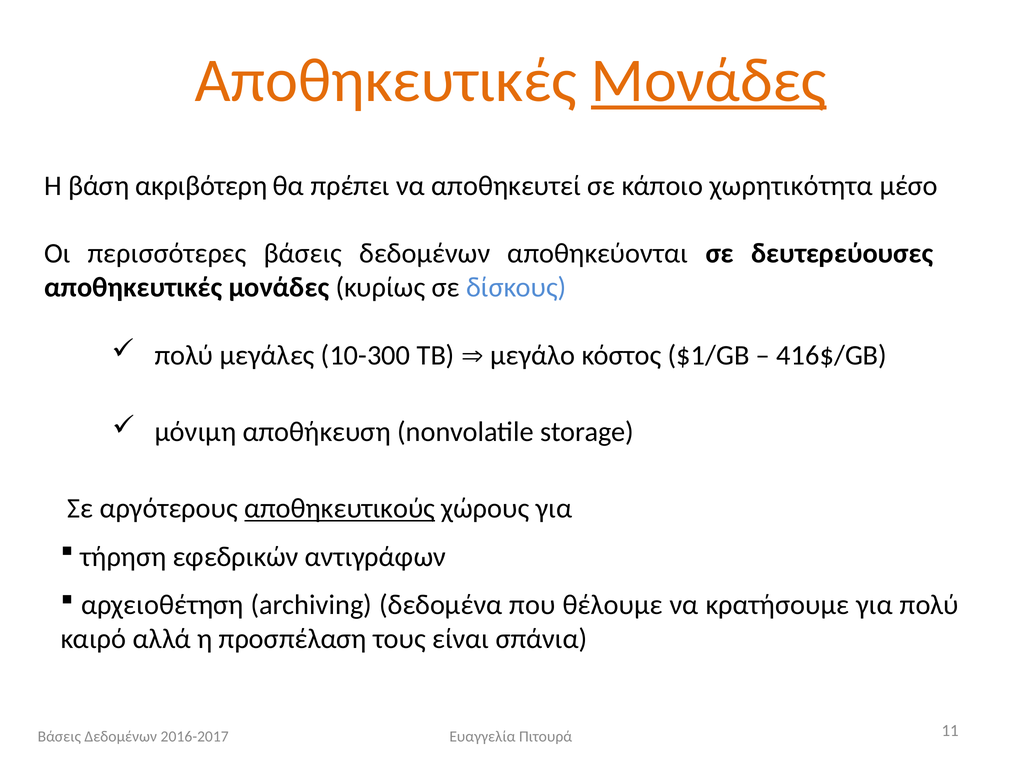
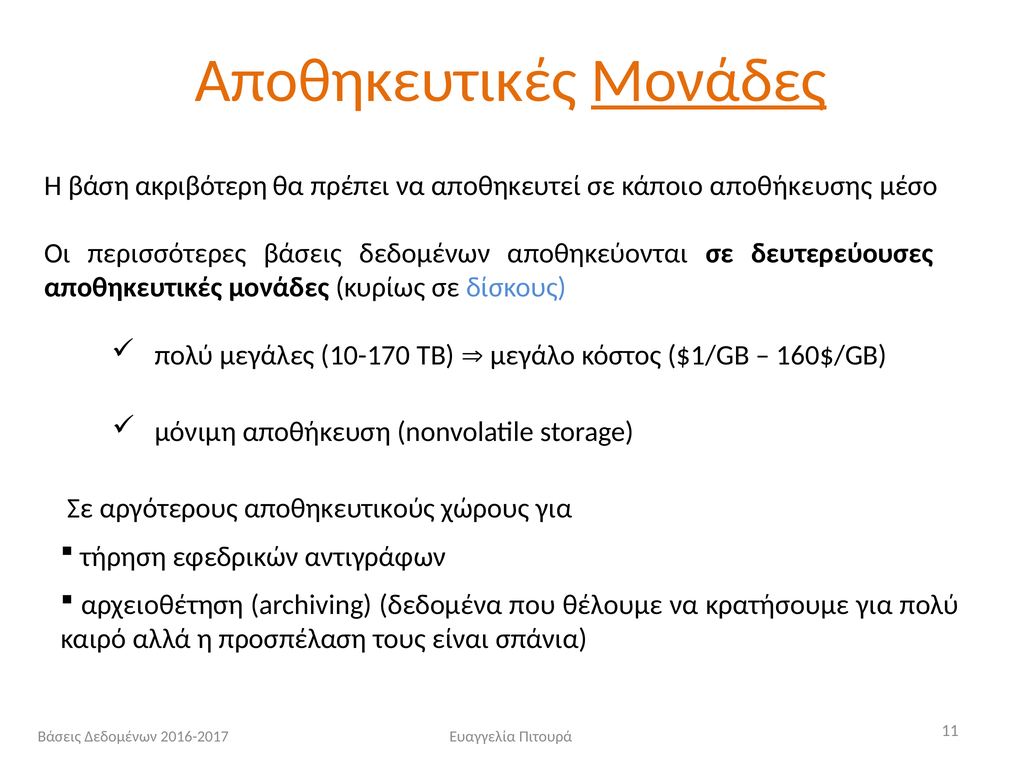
χωρητικότητα: χωρητικότητα -> αποθήκευσης
10-300: 10-300 -> 10-170
416$/GB: 416$/GB -> 160$/GB
αποθηκευτικούς underline: present -> none
